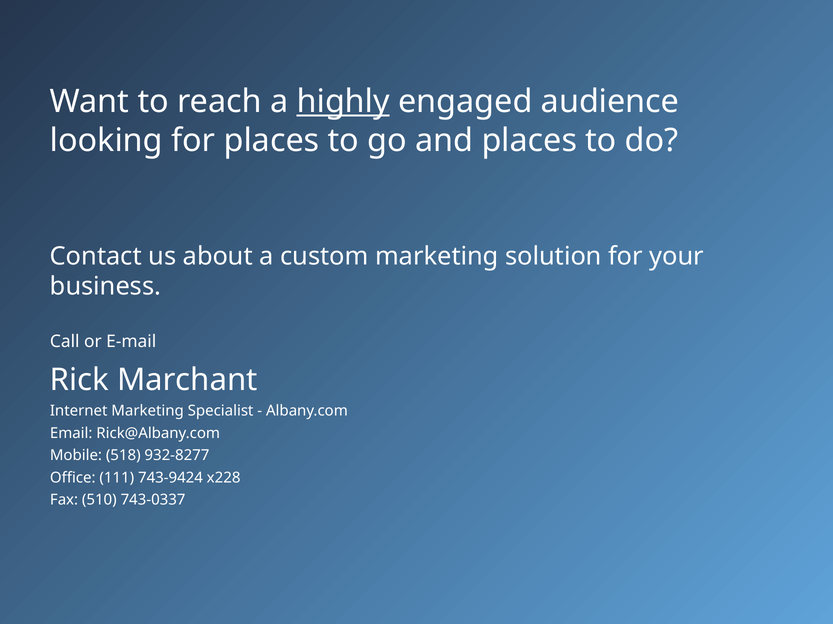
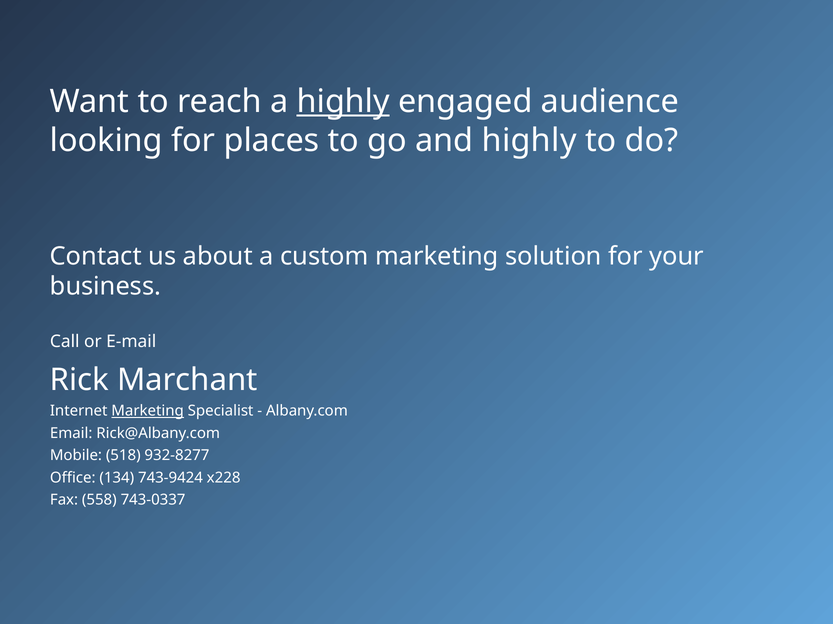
and places: places -> highly
Marketing at (148, 411) underline: none -> present
111: 111 -> 134
510: 510 -> 558
